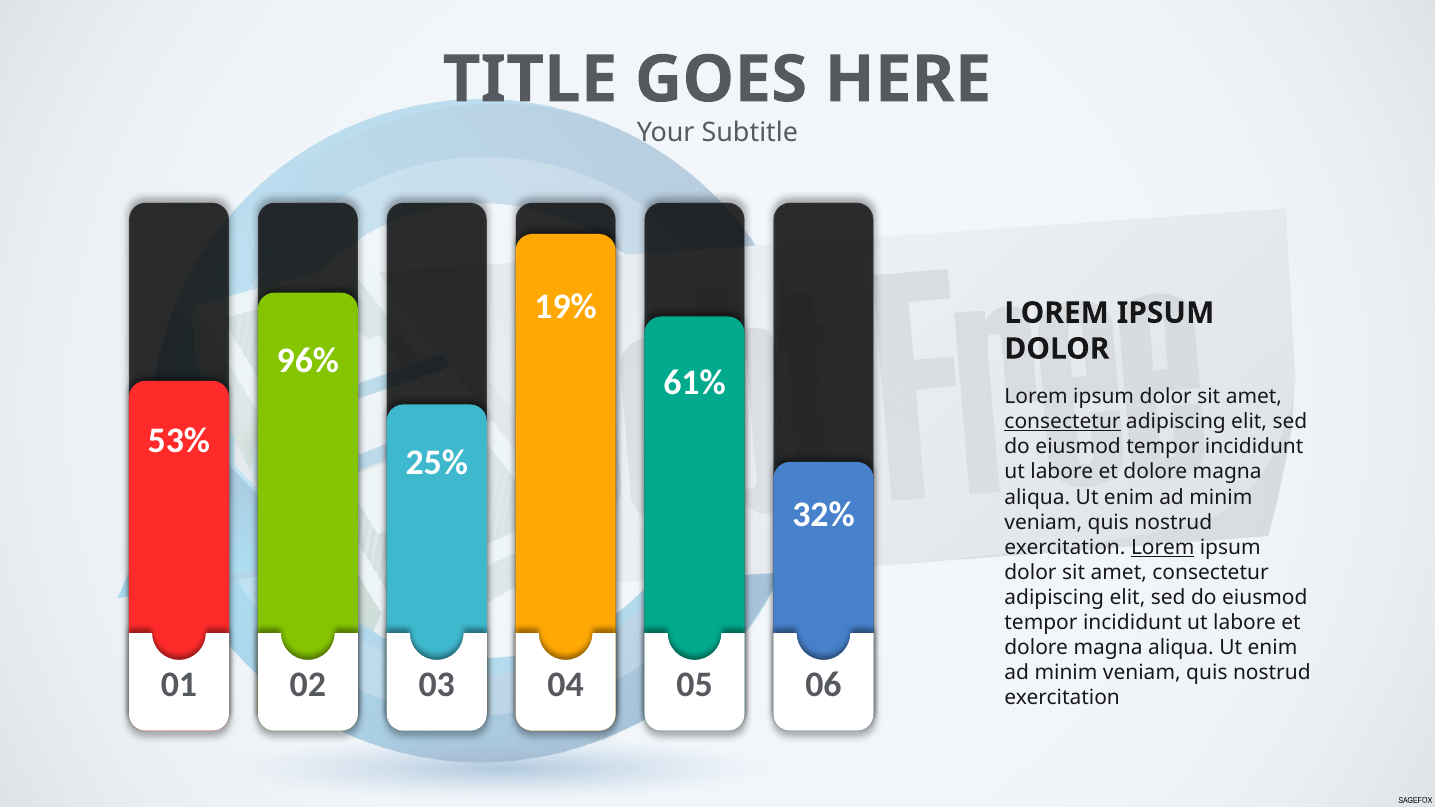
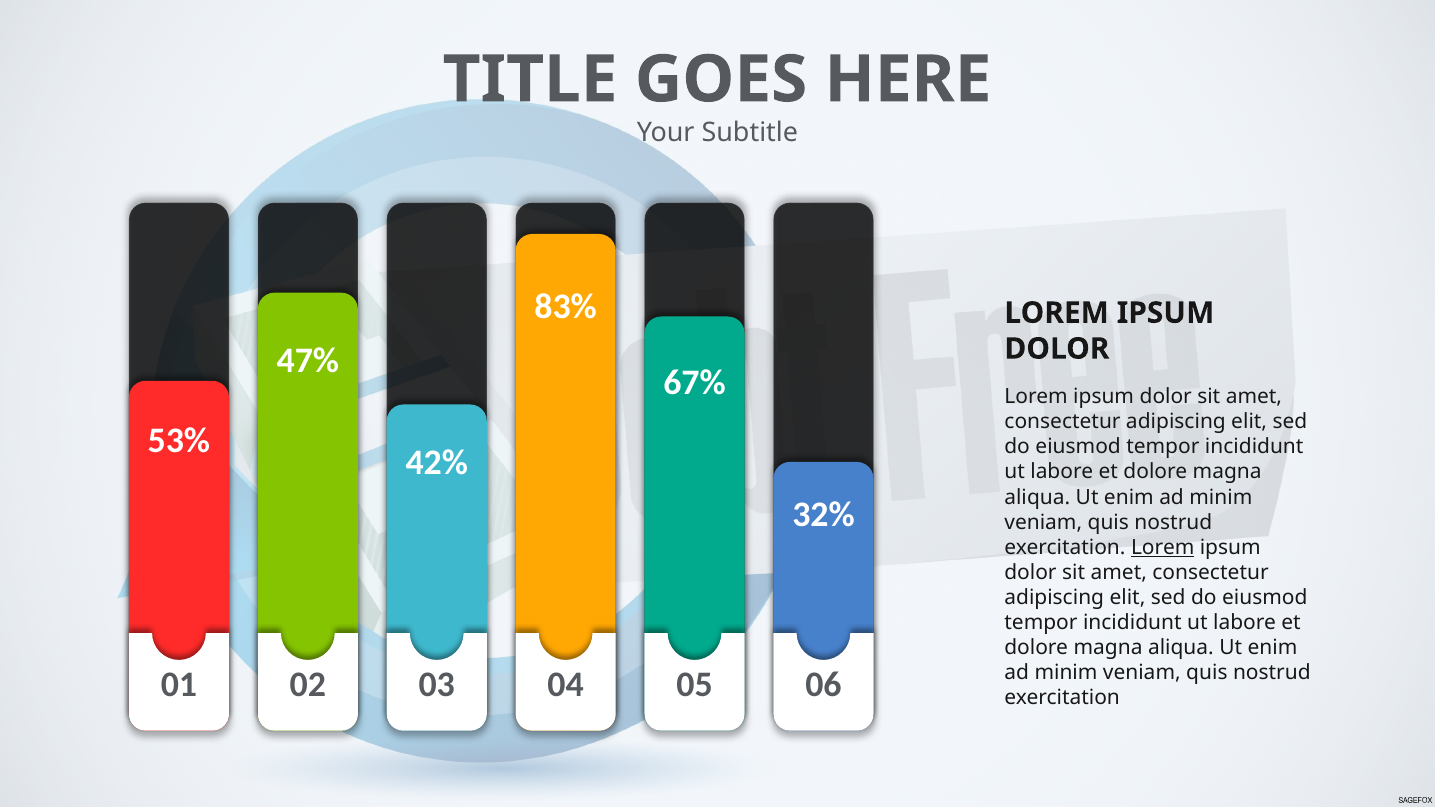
19%: 19% -> 83%
96%: 96% -> 47%
61%: 61% -> 67%
consectetur at (1063, 422) underline: present -> none
25%: 25% -> 42%
